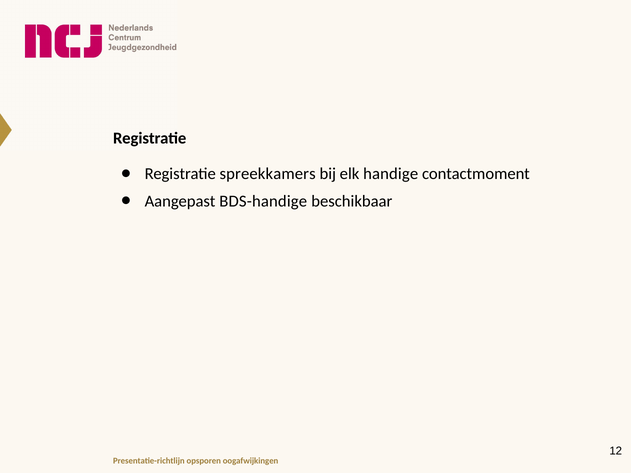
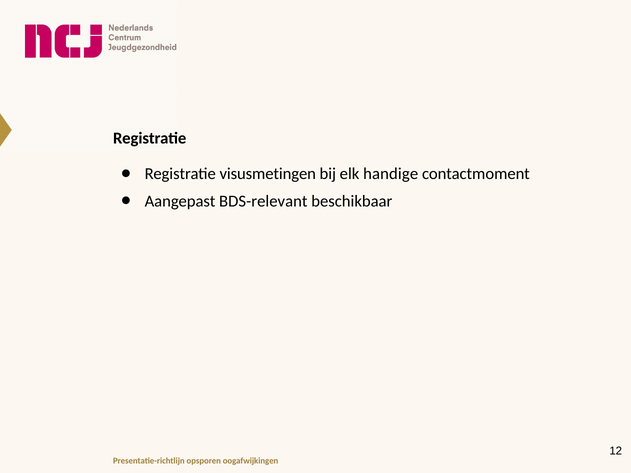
spreekkamers: spreekkamers -> visusmetingen
BDS-handige: BDS-handige -> BDS-relevant
